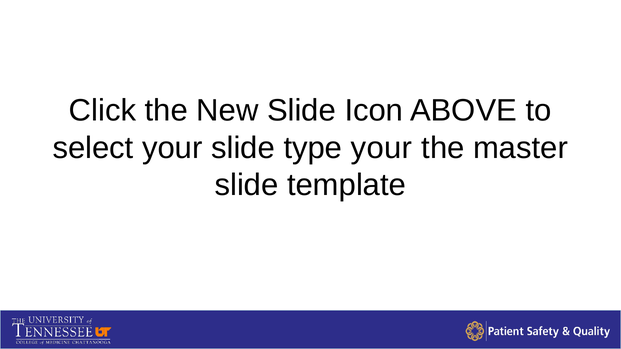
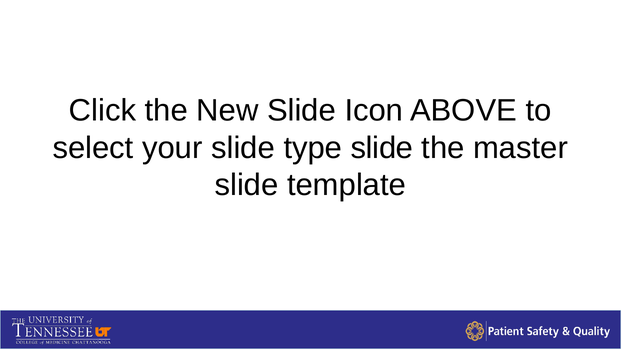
type your: your -> slide
